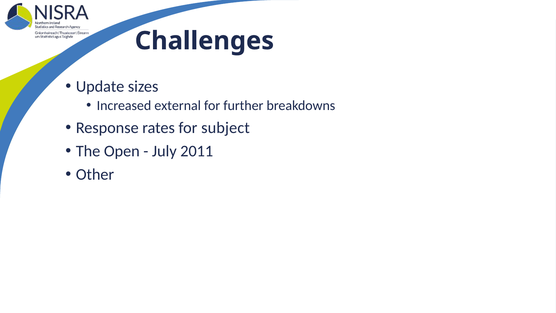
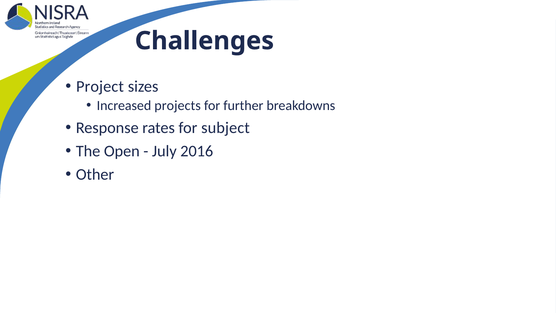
Update: Update -> Project
external: external -> projects
2011: 2011 -> 2016
